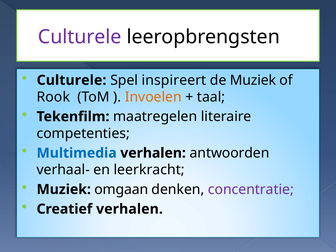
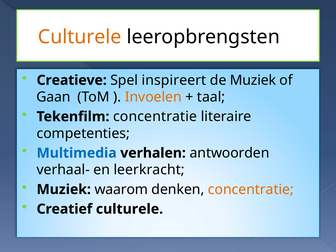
Culturele at (80, 37) colour: purple -> orange
Culturele at (72, 80): Culturele -> Creatieve
Rook: Rook -> Gaan
Tekenfilm maatregelen: maatregelen -> concentratie
omgaan: omgaan -> waarom
concentratie at (251, 189) colour: purple -> orange
Creatief verhalen: verhalen -> culturele
